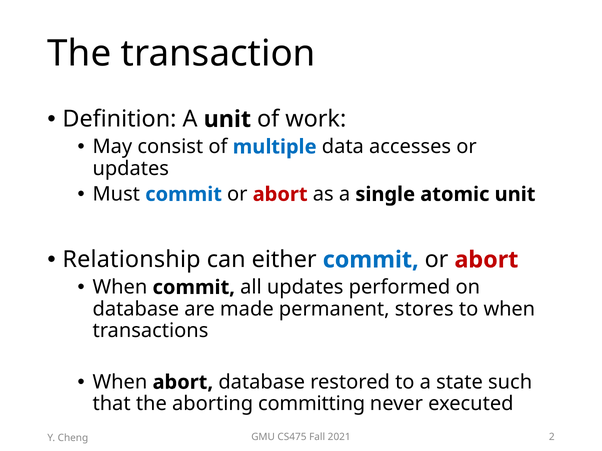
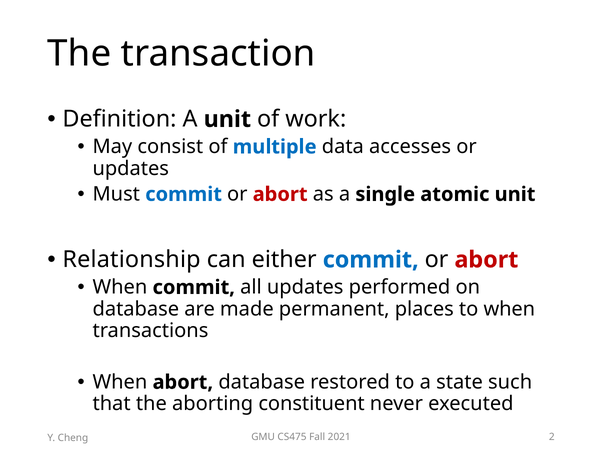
stores: stores -> places
committing: committing -> constituent
